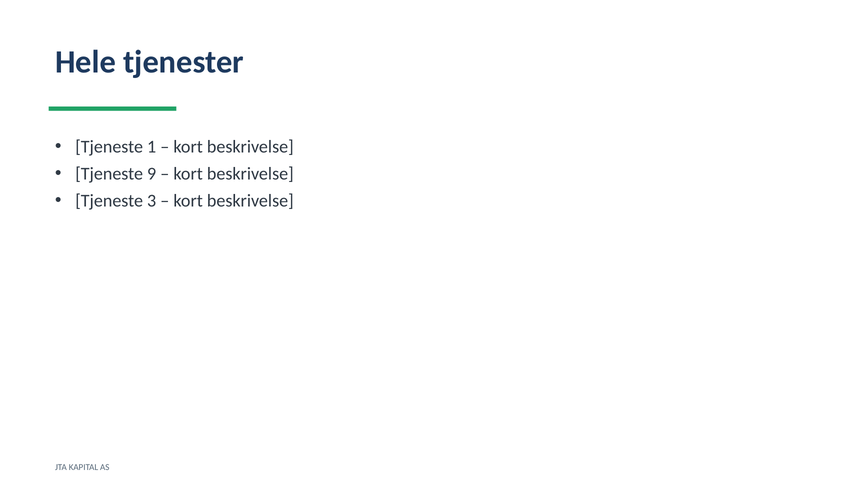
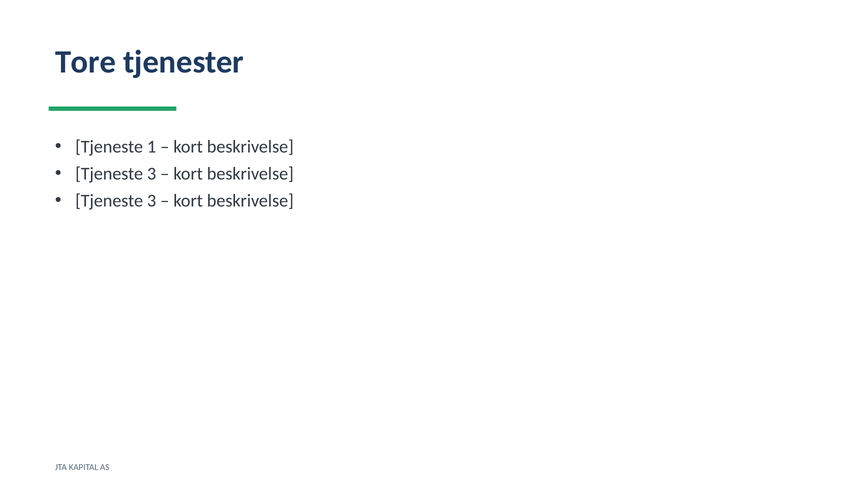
Hele: Hele -> Tore
9 at (152, 174): 9 -> 3
